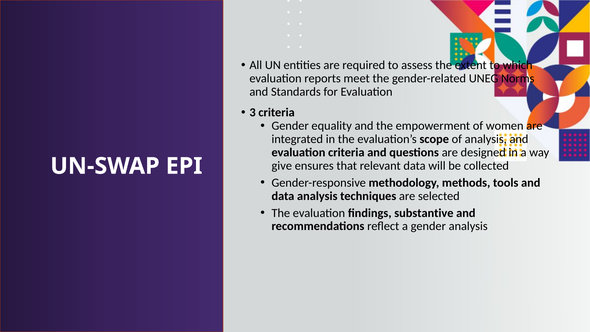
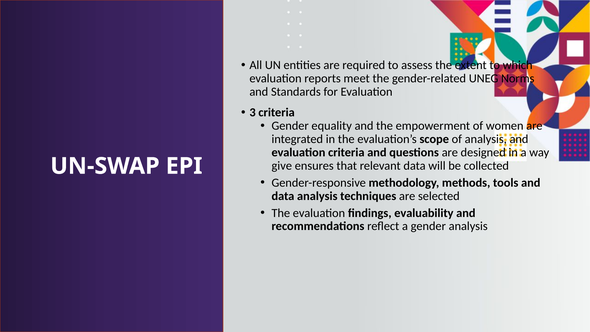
substantive: substantive -> evaluability
